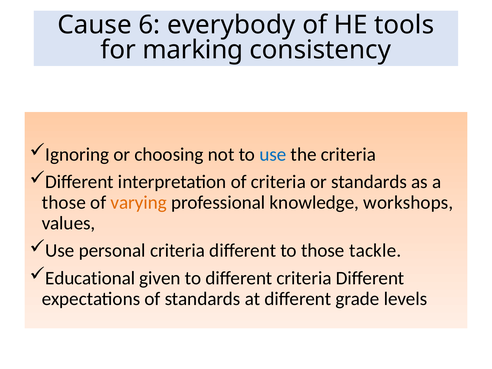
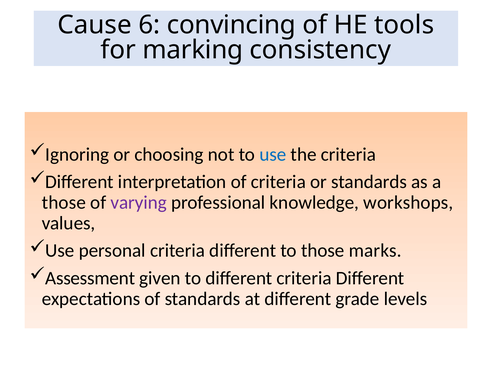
everybody: everybody -> convincing
varying colour: orange -> purple
tackle: tackle -> marks
Educational: Educational -> Assessment
